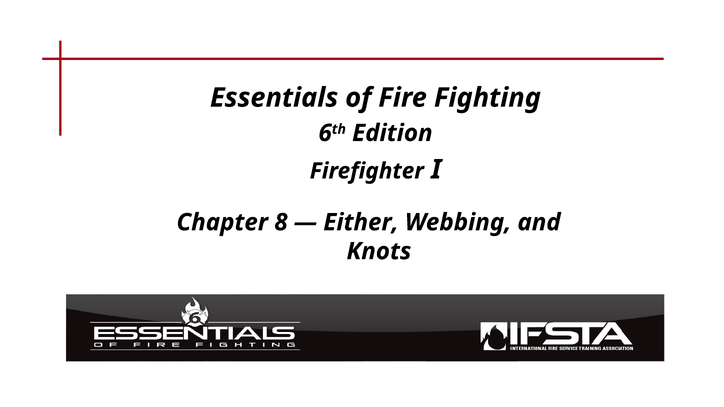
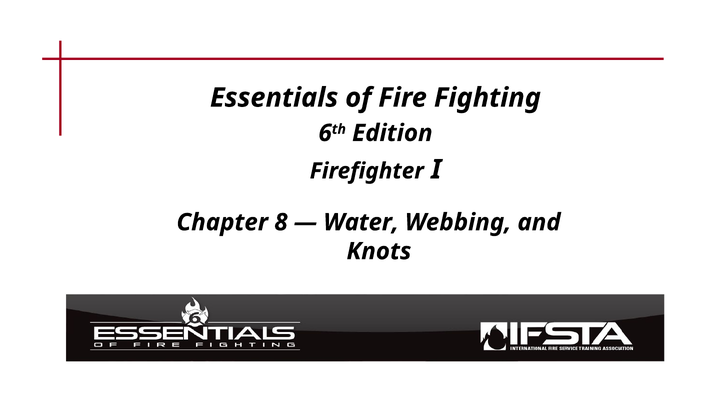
Either: Either -> Water
